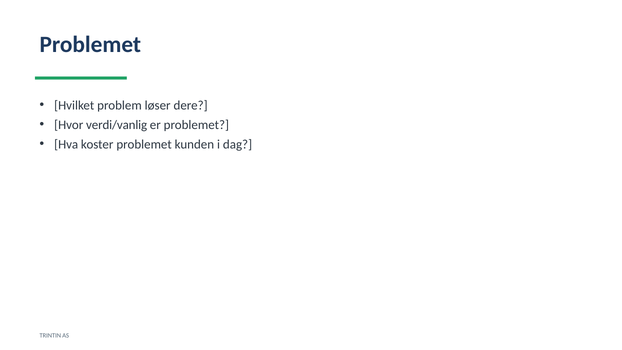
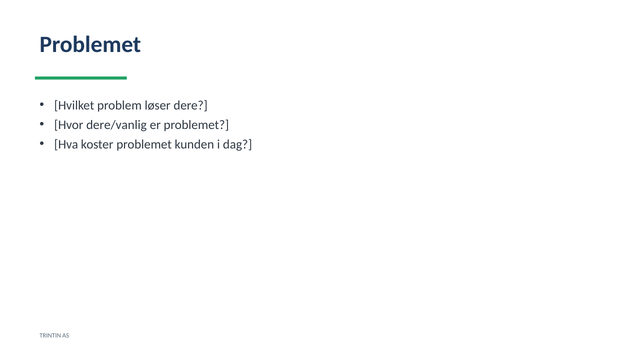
verdi/vanlig: verdi/vanlig -> dere/vanlig
